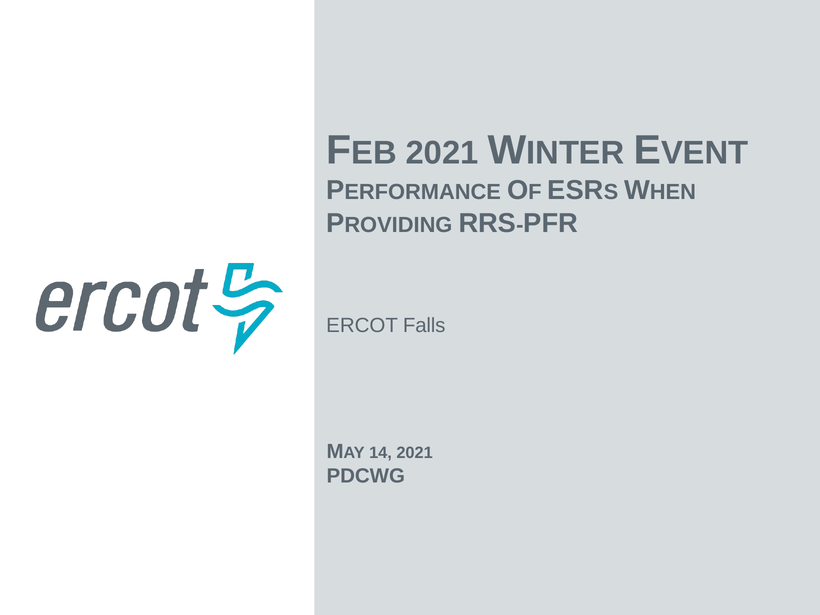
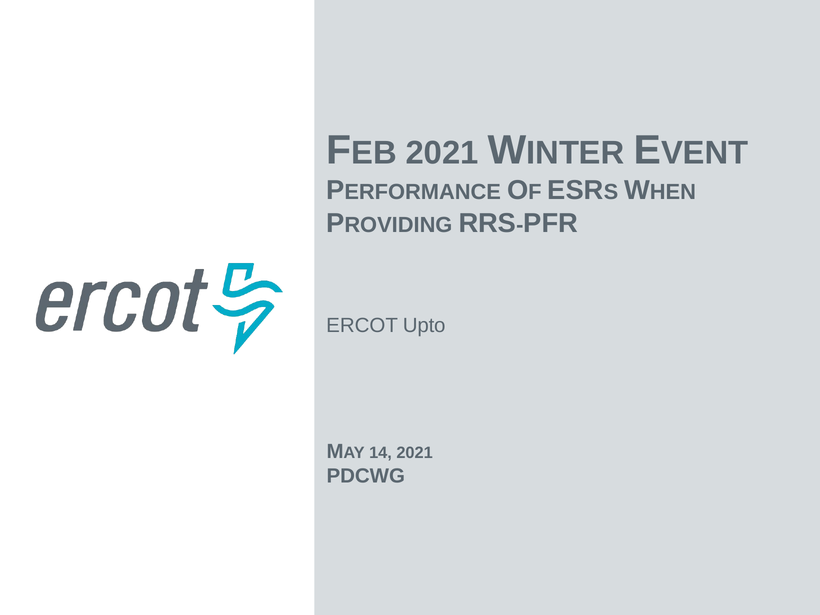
Falls: Falls -> Upto
